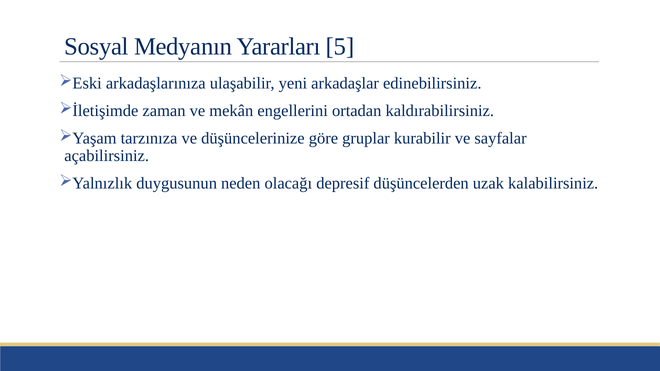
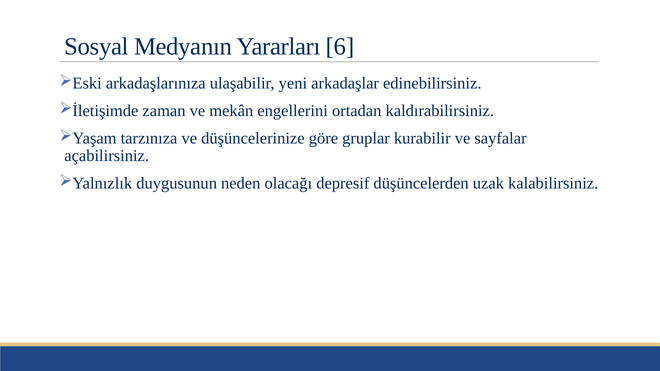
5: 5 -> 6
